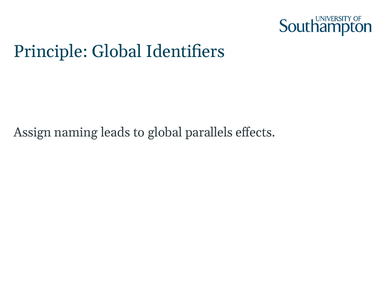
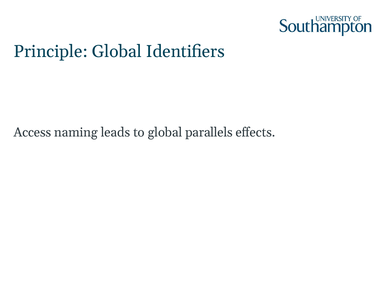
Assign: Assign -> Access
